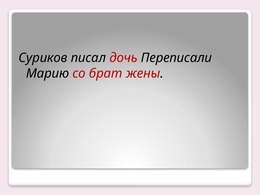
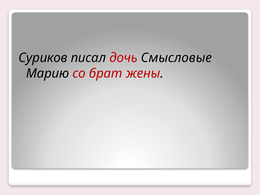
Переписали: Переписали -> Смысловые
